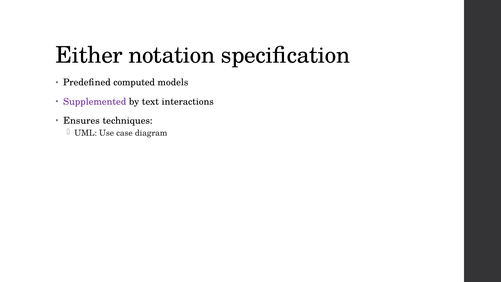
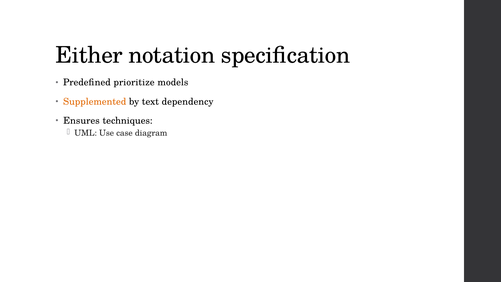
computed: computed -> prioritize
Supplemented colour: purple -> orange
interactions: interactions -> dependency
